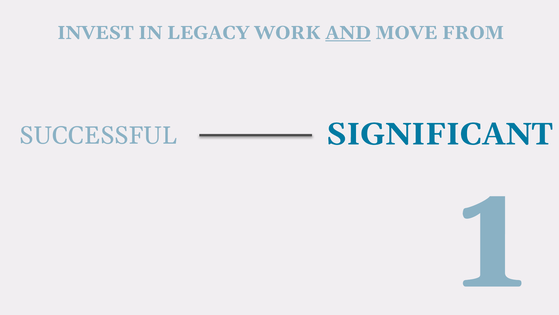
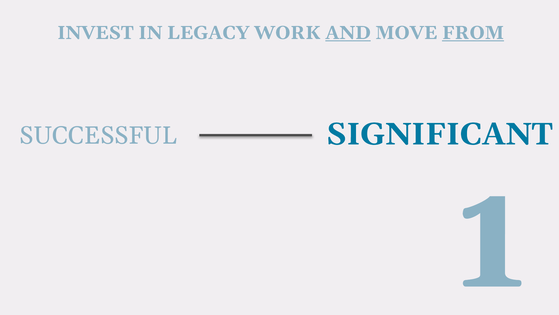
FROM underline: none -> present
